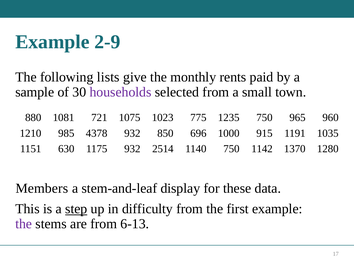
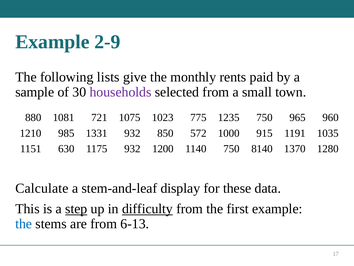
4378: 4378 -> 1331
696: 696 -> 572
2514: 2514 -> 1200
1142: 1142 -> 8140
Members: Members -> Calculate
difficulty underline: none -> present
the at (24, 223) colour: purple -> blue
